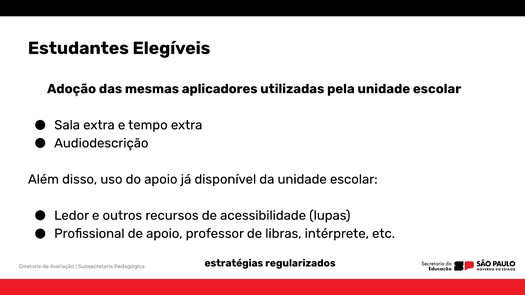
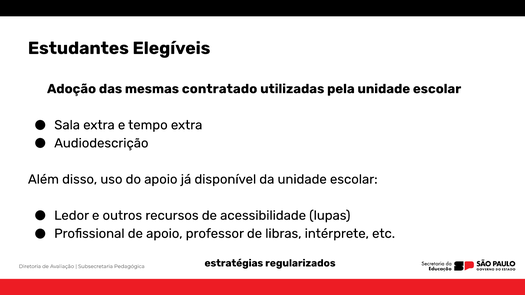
aplicadores: aplicadores -> contratado
